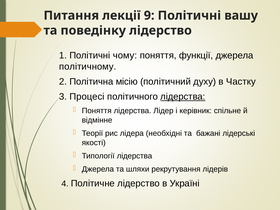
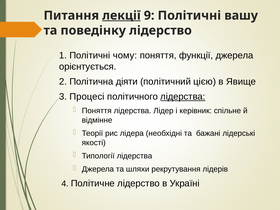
лекції underline: none -> present
політичному: політичному -> орієнтується
місію: місію -> діяти
духу: духу -> цією
Частку: Частку -> Явище
